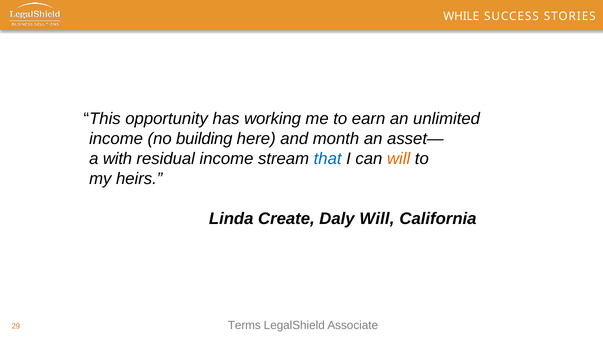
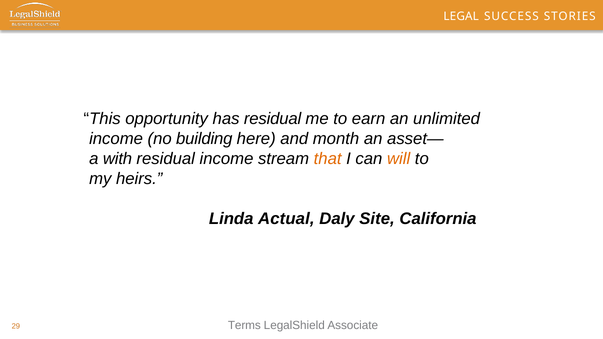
WHILE: WHILE -> LEGAL
has working: working -> residual
that colour: blue -> orange
Create: Create -> Actual
Daly Will: Will -> Site
